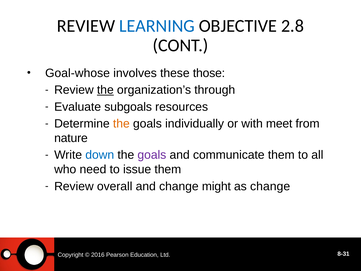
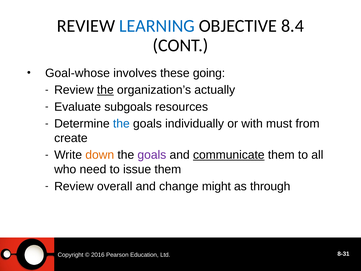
2.8: 2.8 -> 8.4
those: those -> going
through: through -> actually
the at (121, 124) colour: orange -> blue
meet: meet -> must
nature: nature -> create
down colour: blue -> orange
communicate underline: none -> present
as change: change -> through
